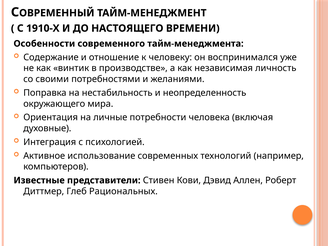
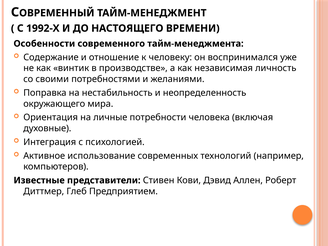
1910-Х: 1910-Х -> 1992-Х
Рациональных: Рациональных -> Предприятием
